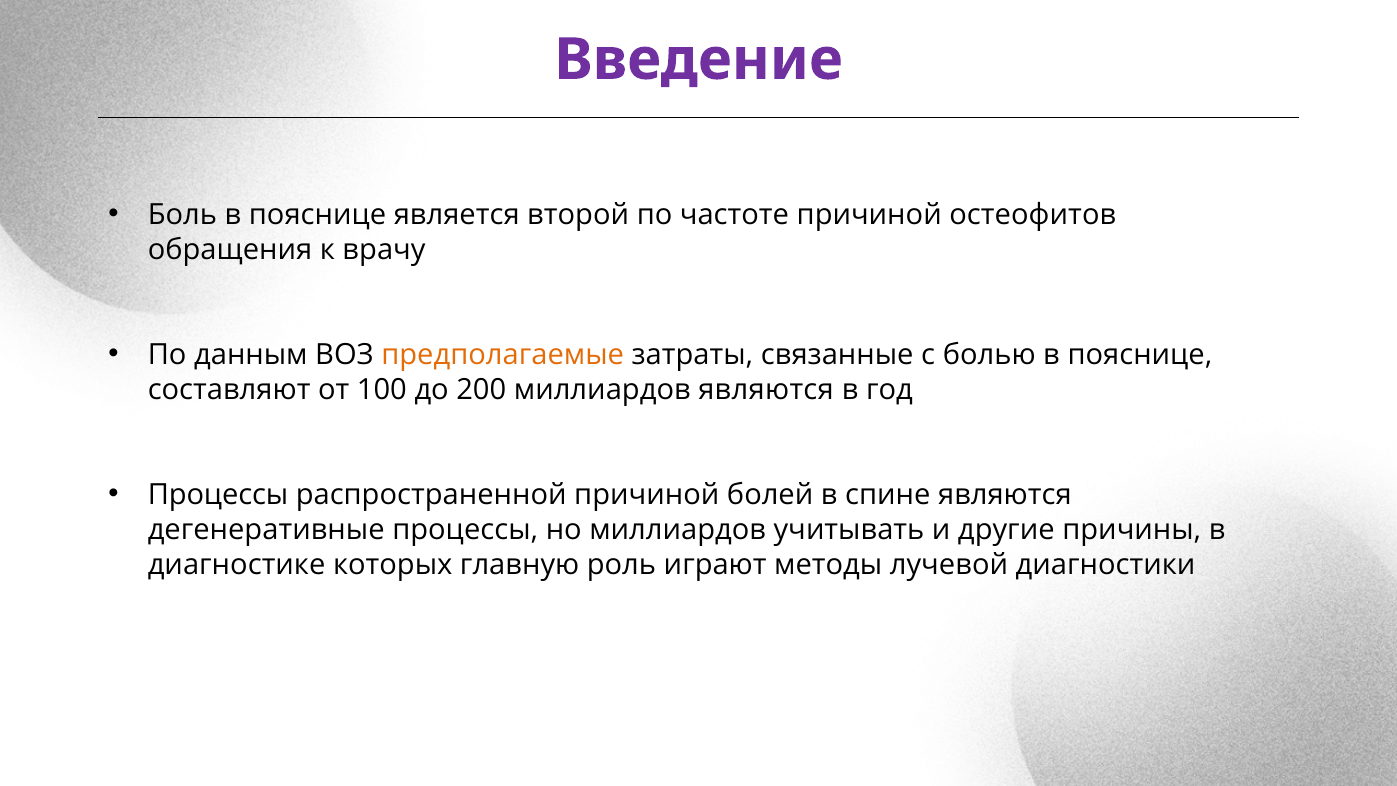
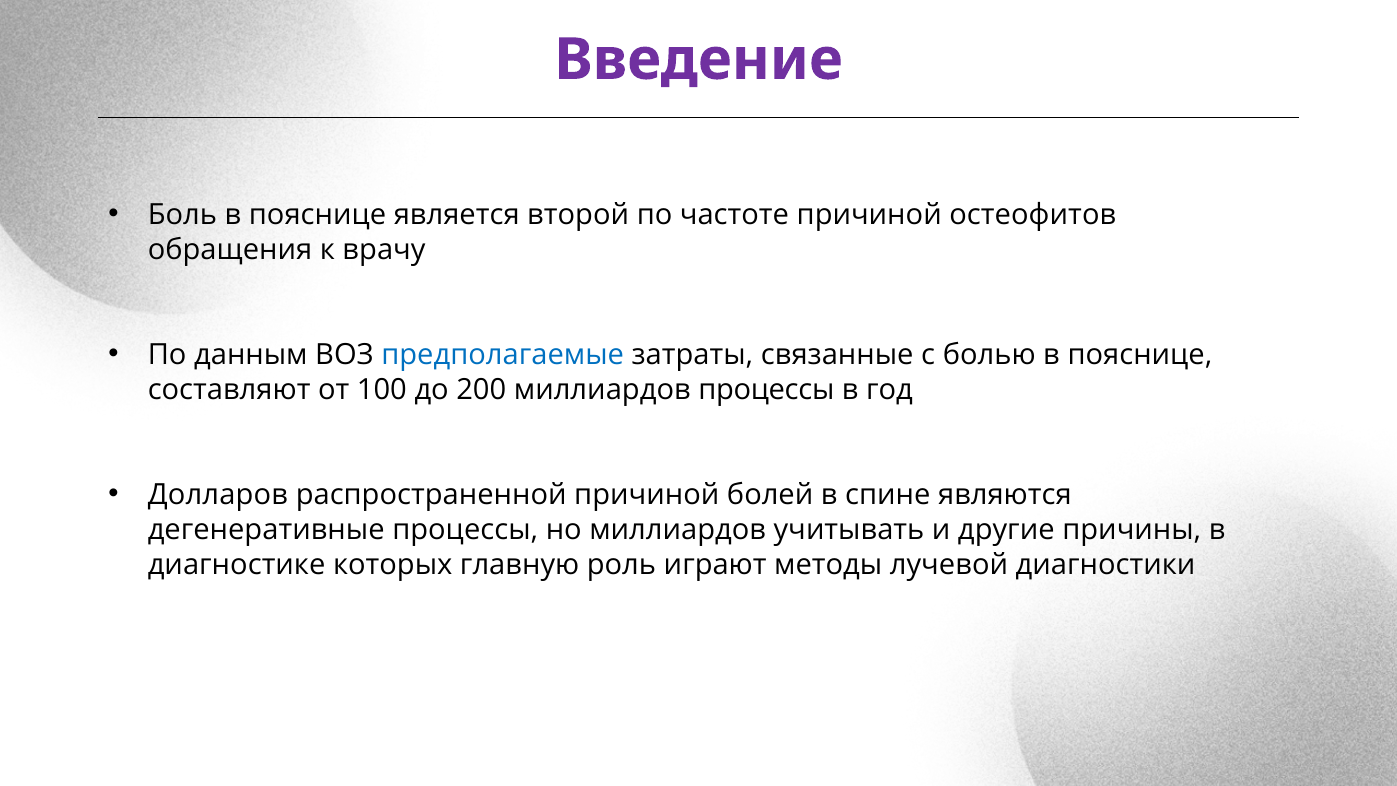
предполагаемые colour: orange -> blue
миллиардов являются: являются -> процессы
Процессы at (218, 494): Процессы -> Долларов
